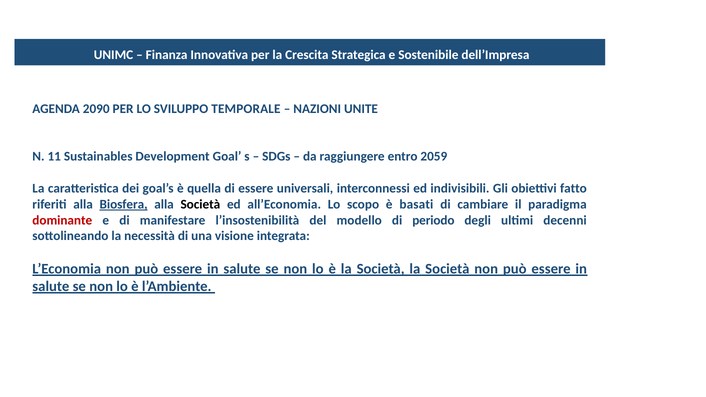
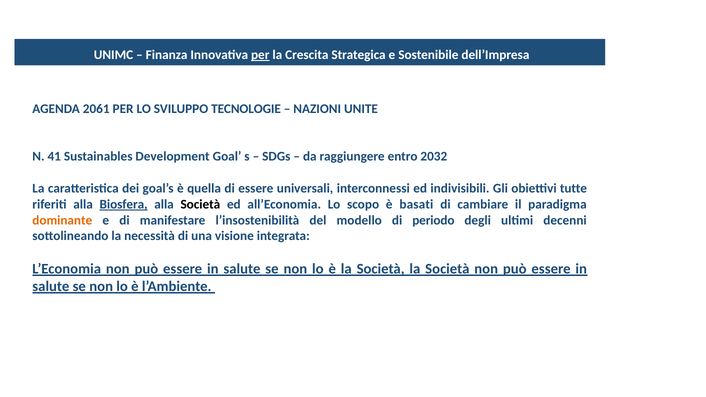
per at (260, 55) underline: none -> present
2090: 2090 -> 2061
TEMPORALE: TEMPORALE -> TECNOLOGIE
11: 11 -> 41
2059: 2059 -> 2032
fatto: fatto -> tutte
dominante colour: red -> orange
